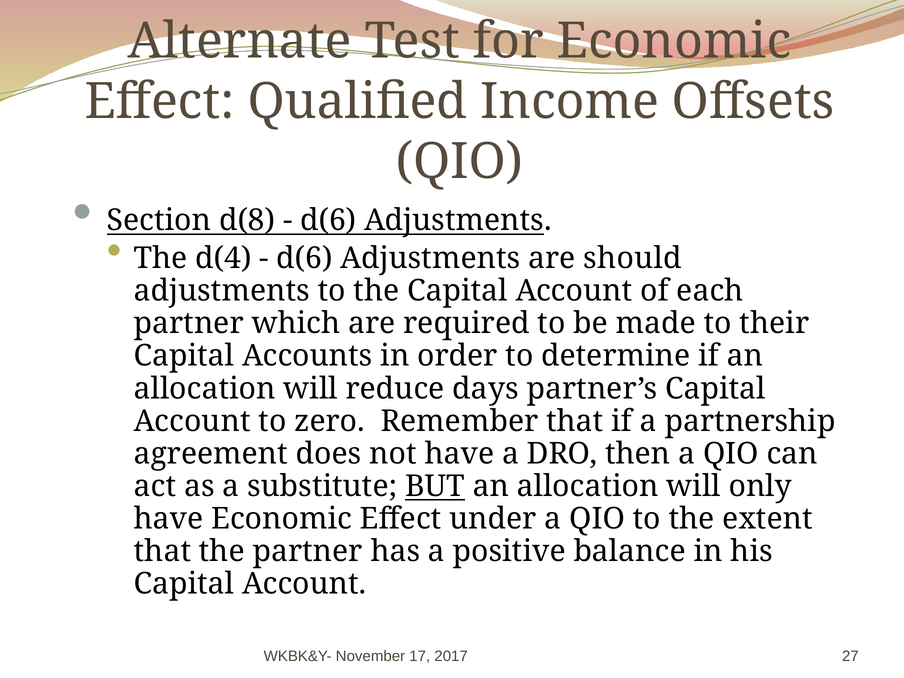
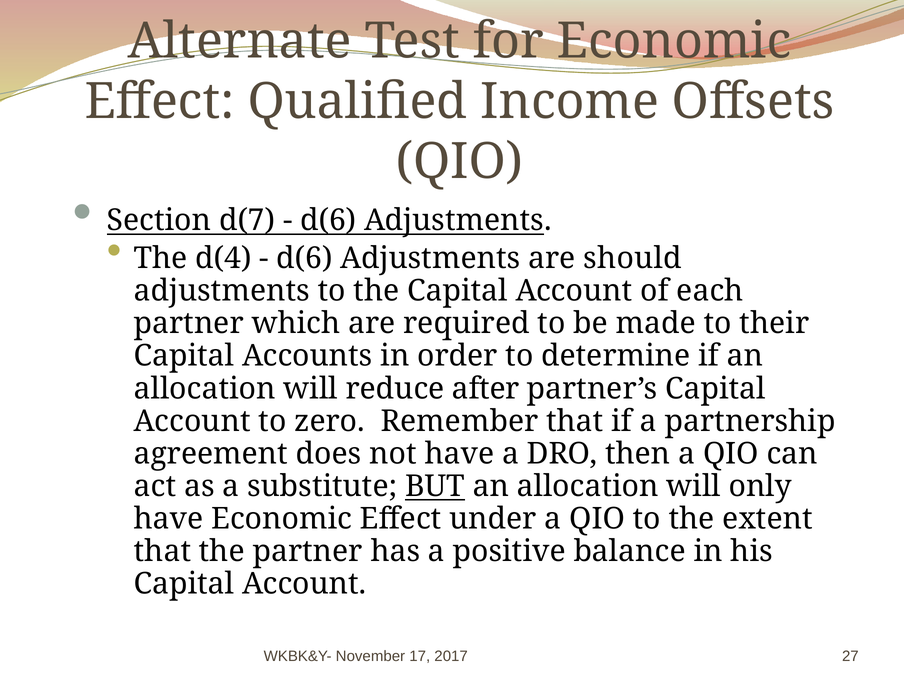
d(8: d(8 -> d(7
days: days -> after
